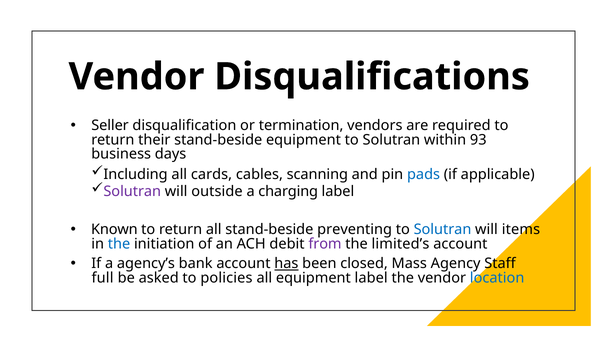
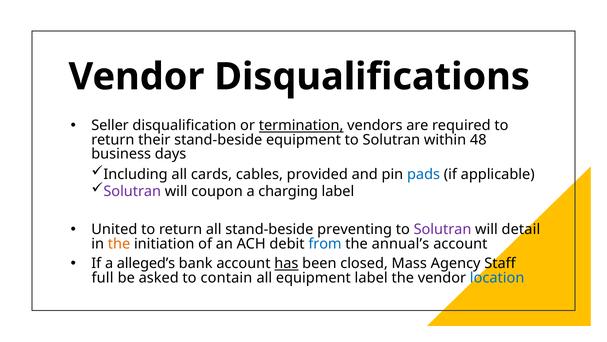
termination underline: none -> present
93: 93 -> 48
scanning: scanning -> provided
outside: outside -> coupon
Known: Known -> United
Solutran at (442, 229) colour: blue -> purple
items: items -> detail
the at (119, 243) colour: blue -> orange
from colour: purple -> blue
limited’s: limited’s -> annual’s
agency’s: agency’s -> alleged’s
policies: policies -> contain
